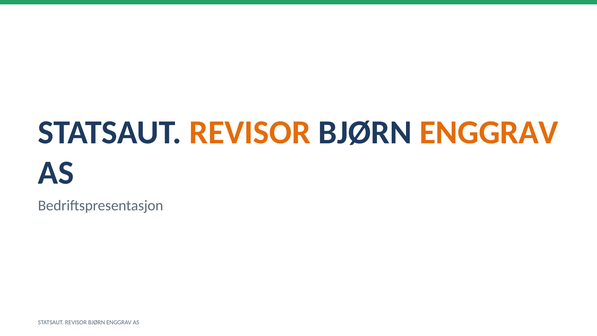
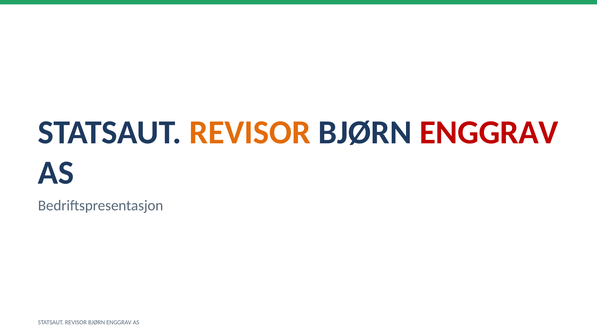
ENGGRAV at (489, 132) colour: orange -> red
